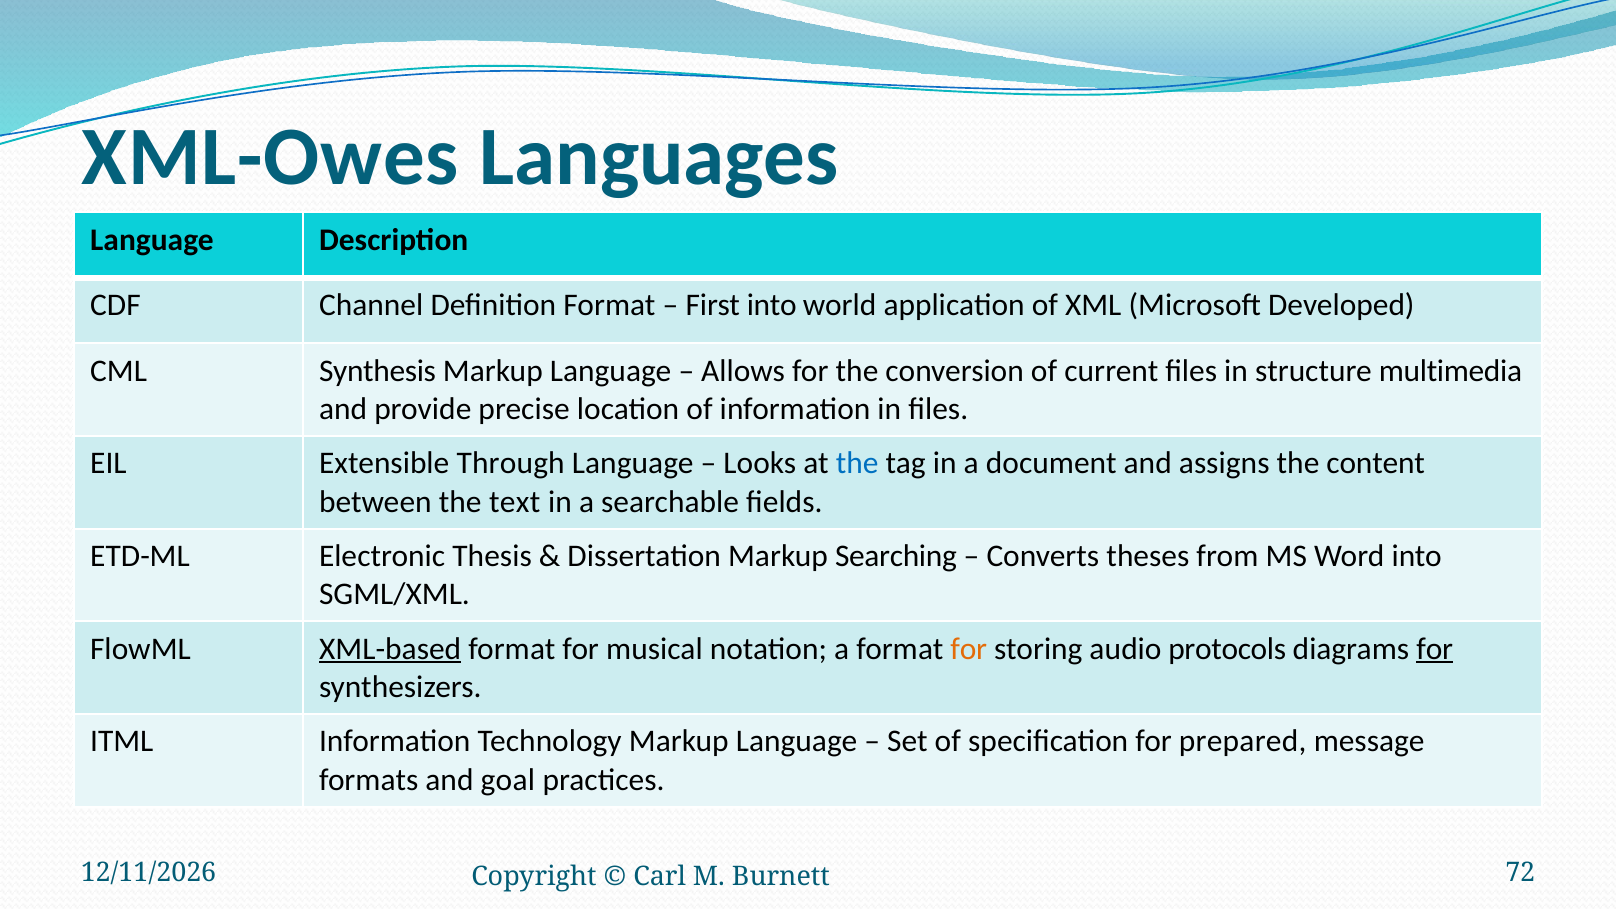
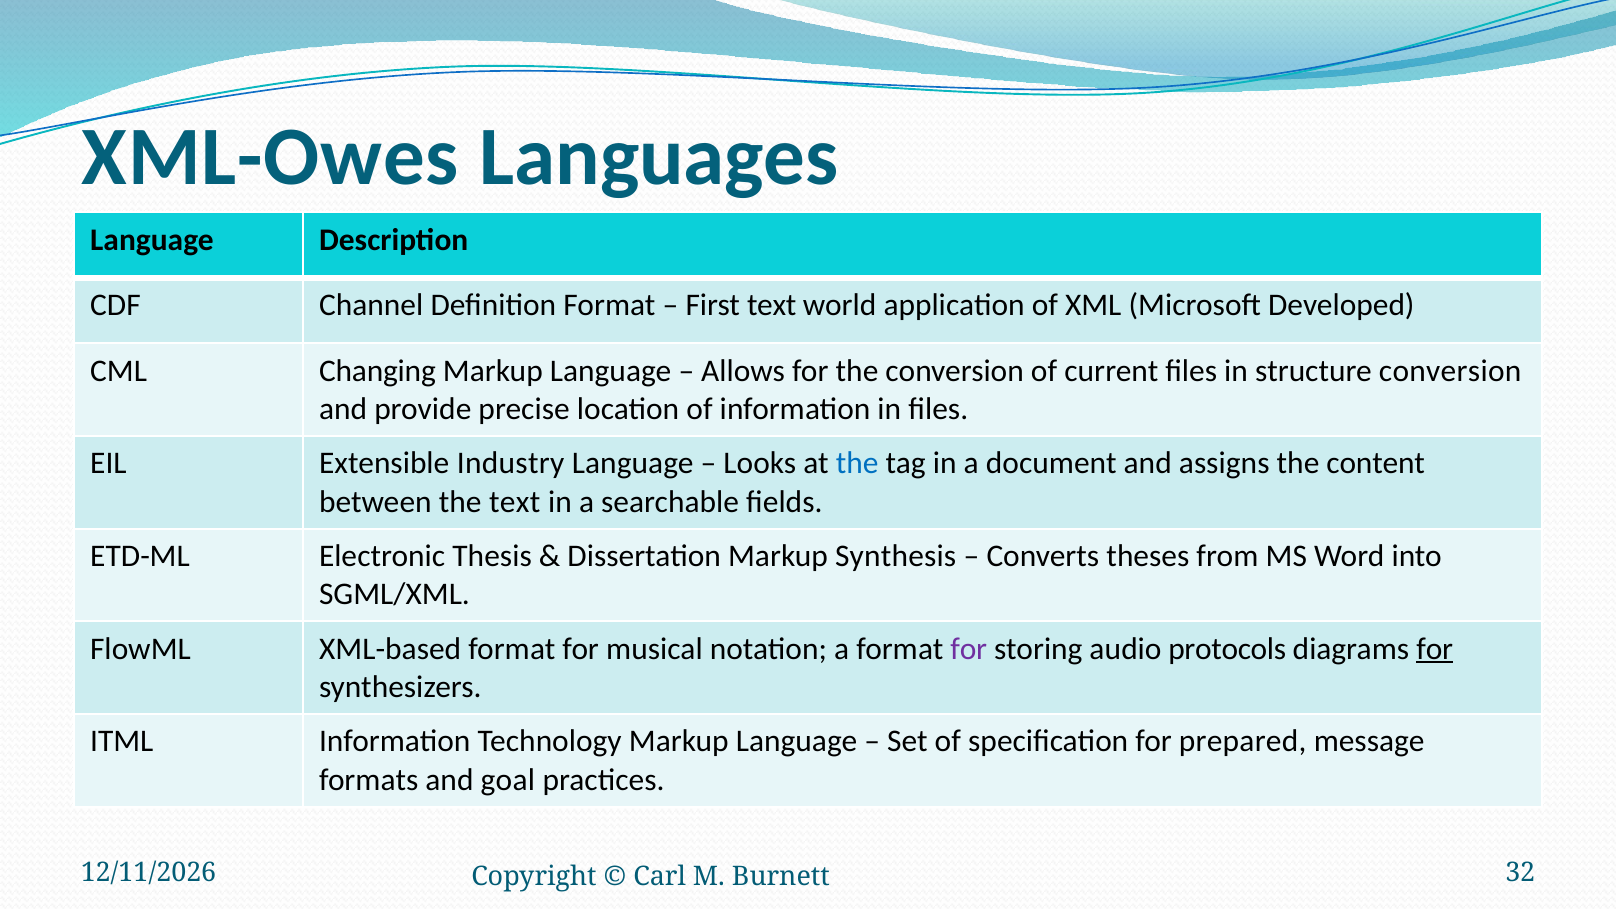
First into: into -> text
Synthesis: Synthesis -> Changing
structure multimedia: multimedia -> conversion
Through: Through -> Industry
Searching: Searching -> Synthesis
XML-based underline: present -> none
for at (969, 649) colour: orange -> purple
72: 72 -> 32
